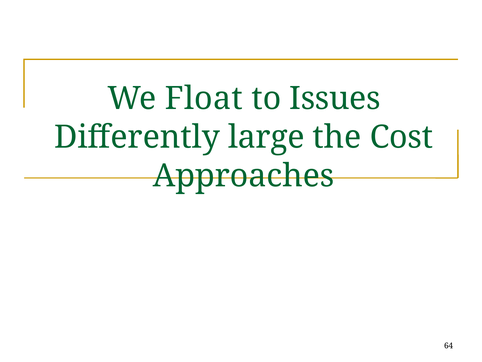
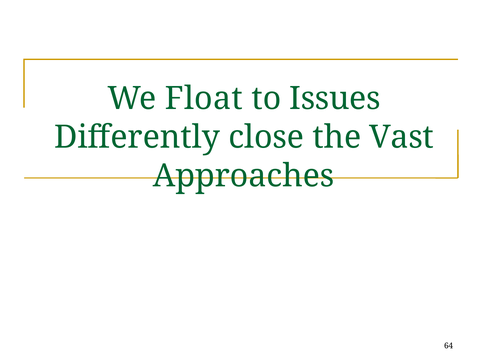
large: large -> close
Cost: Cost -> Vast
